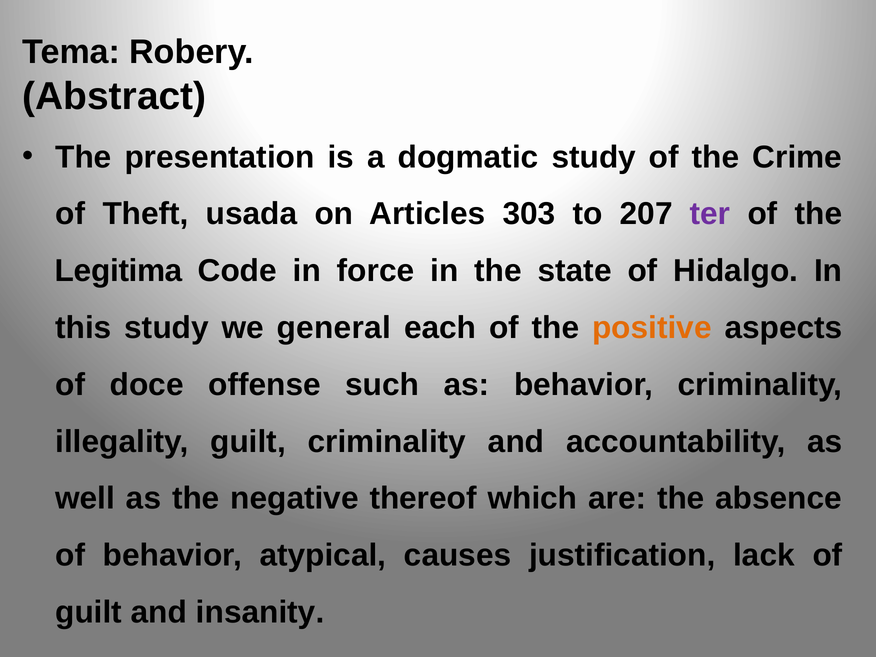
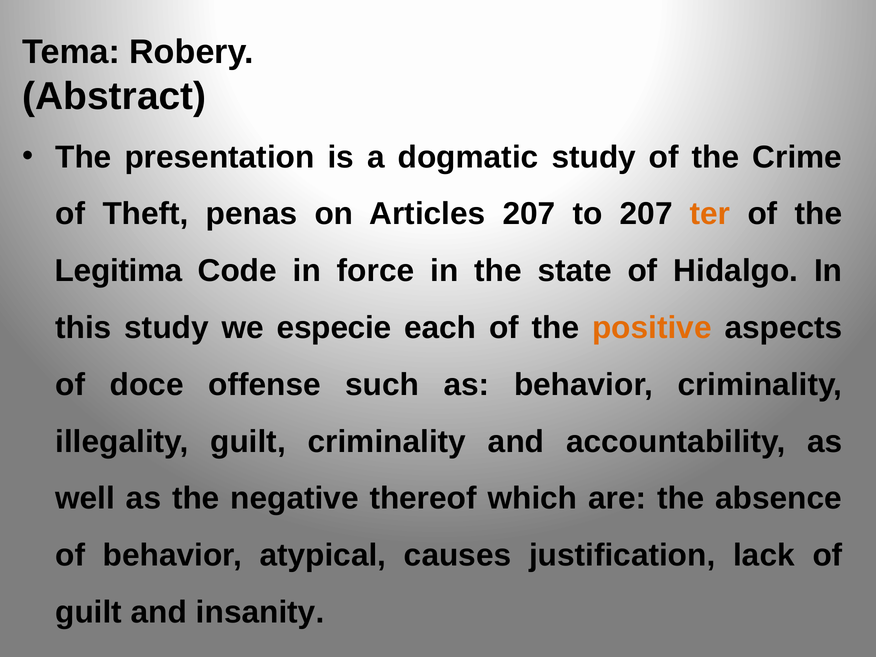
usada: usada -> penas
Articles 303: 303 -> 207
ter colour: purple -> orange
general: general -> especie
